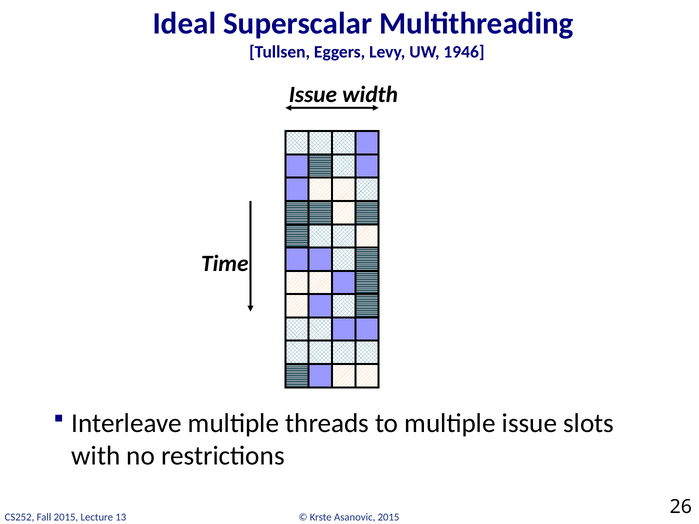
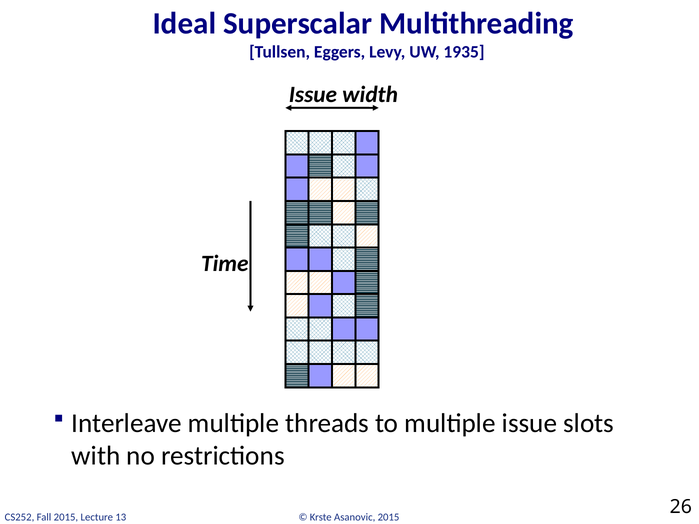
1946: 1946 -> 1935
